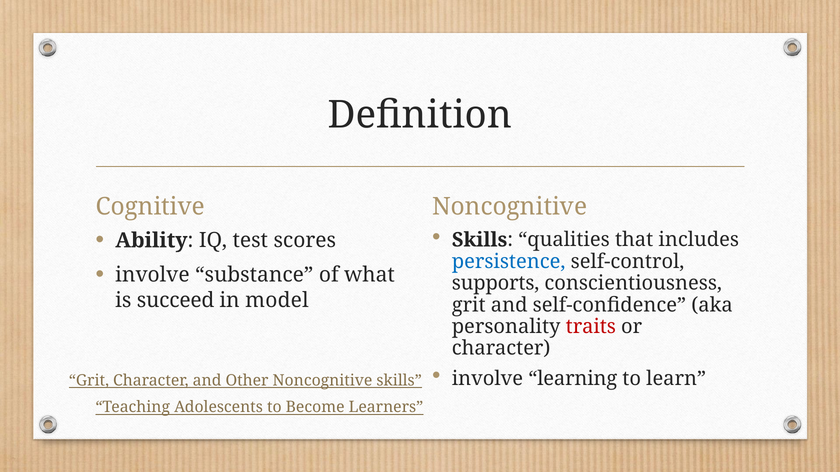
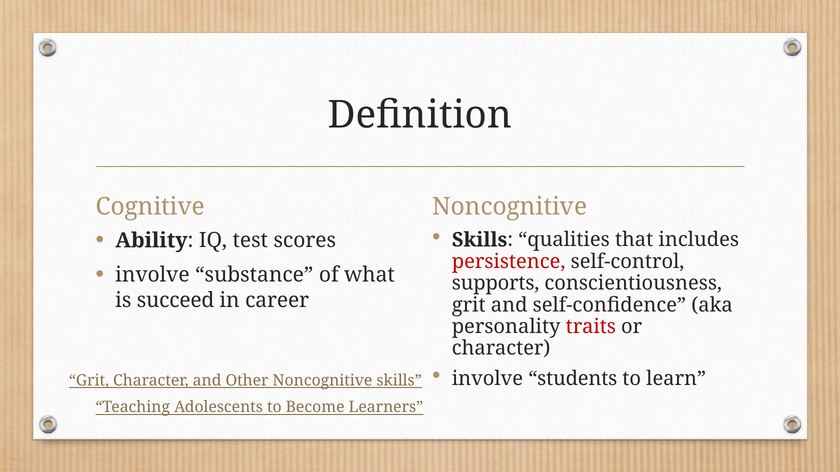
persistence colour: blue -> red
model: model -> career
learning: learning -> students
